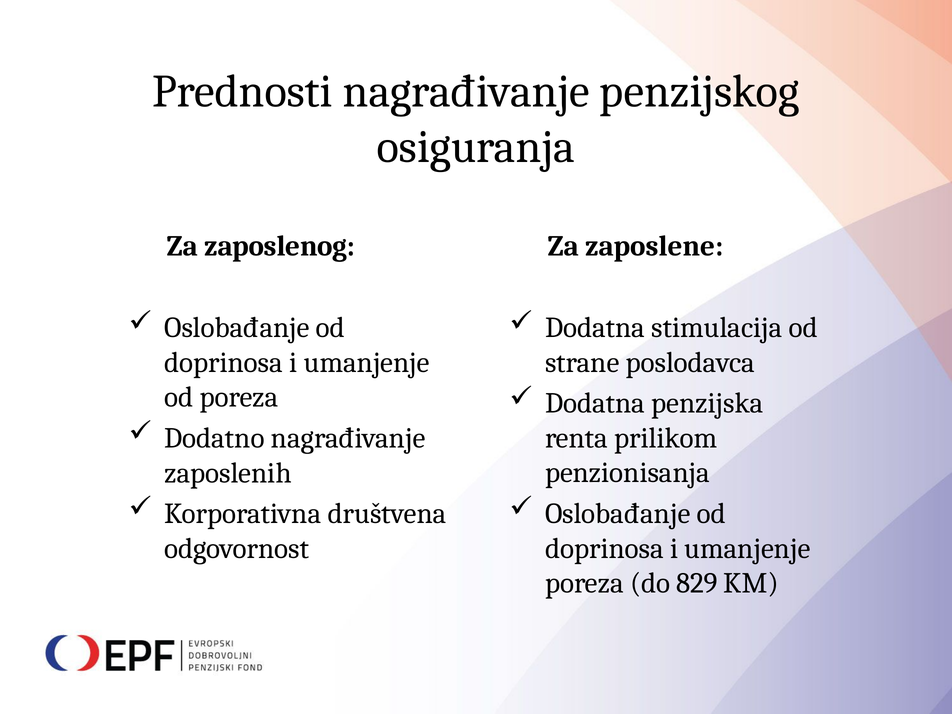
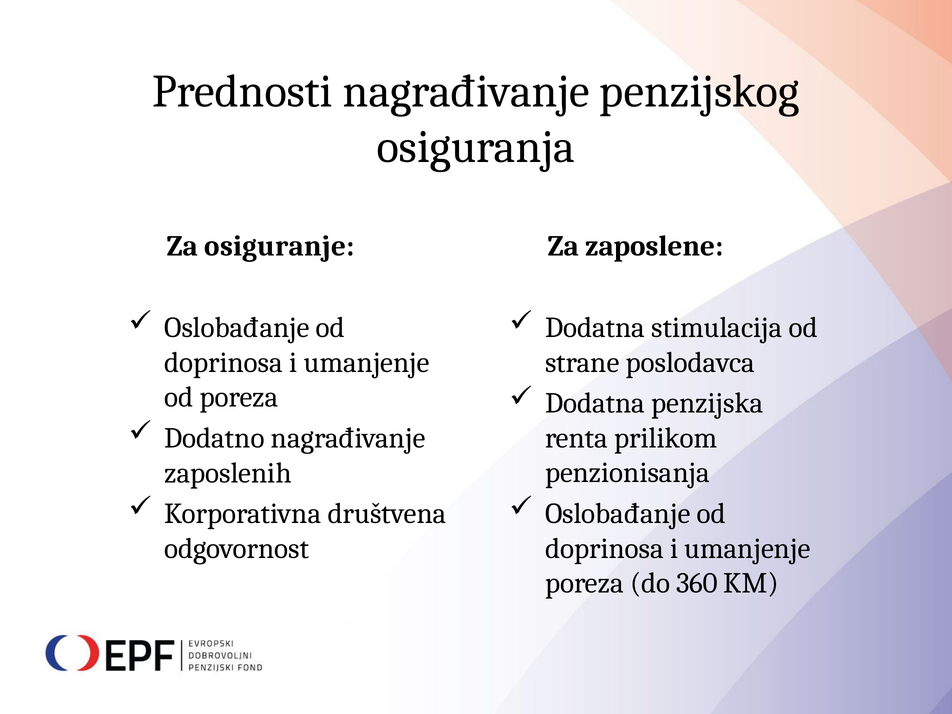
zaposlenog: zaposlenog -> osiguranje
829: 829 -> 360
